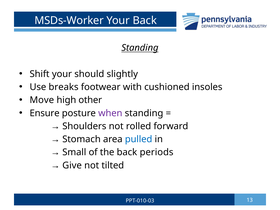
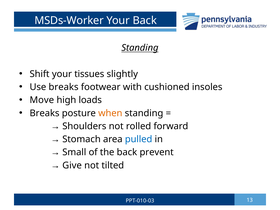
should: should -> tissues
other: other -> loads
Ensure at (45, 113): Ensure -> Breaks
when colour: purple -> orange
periods: periods -> prevent
